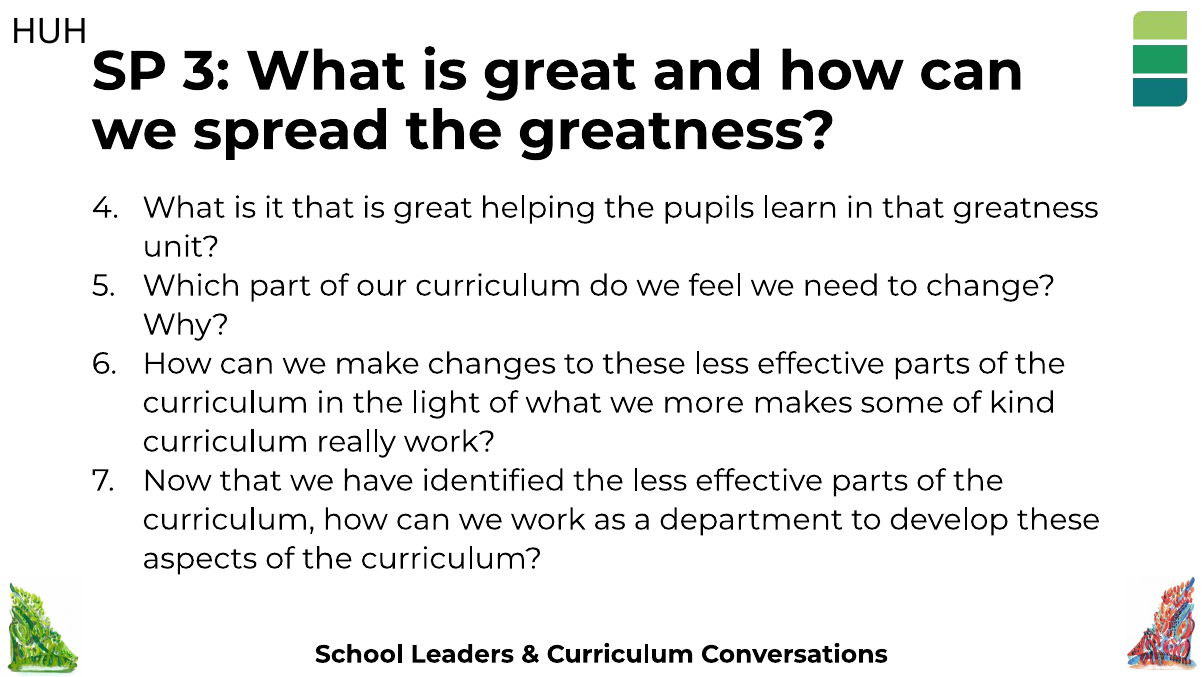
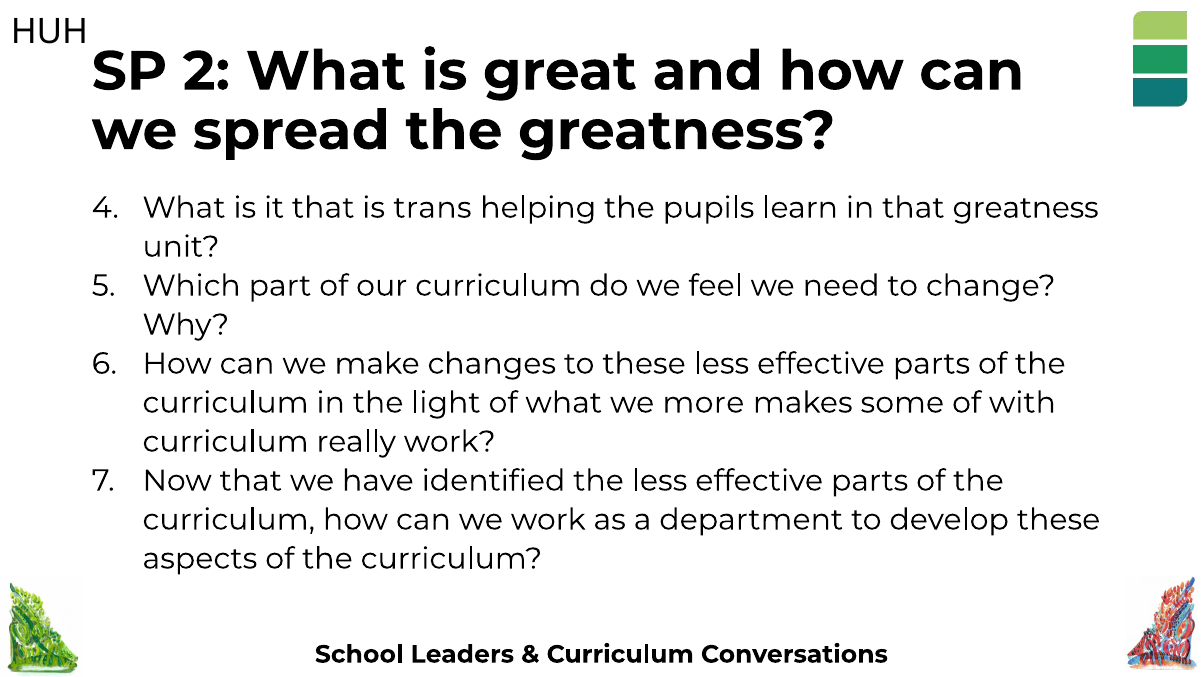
3: 3 -> 2
that is great: great -> trans
kind: kind -> with
